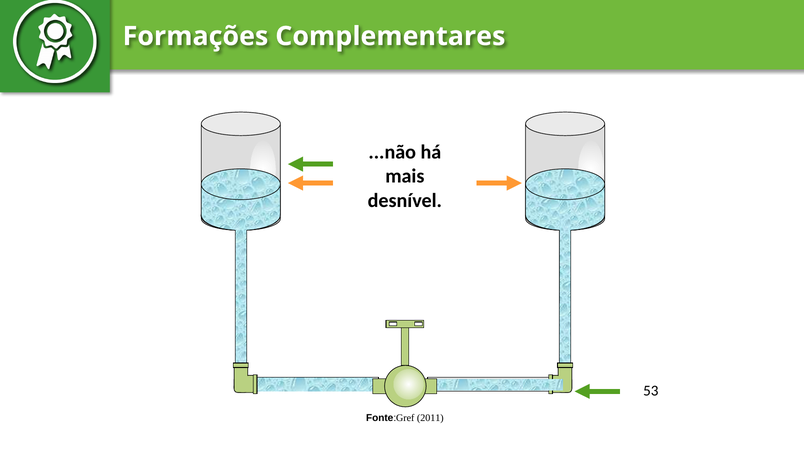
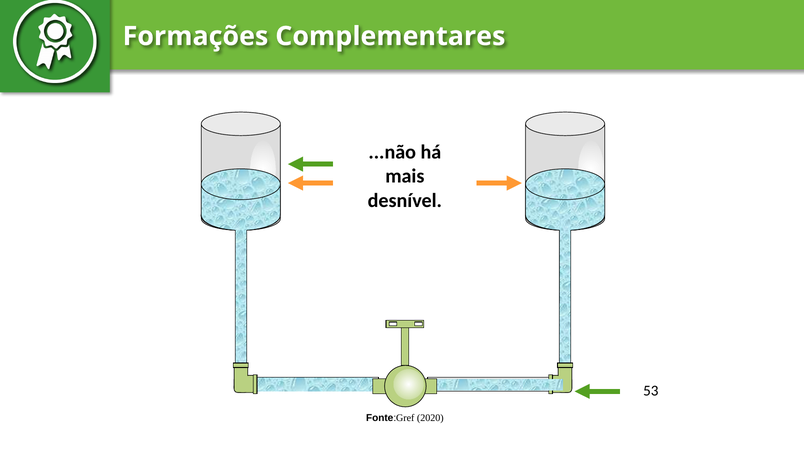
2011: 2011 -> 2020
